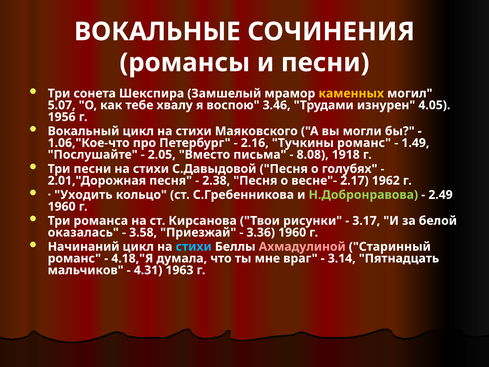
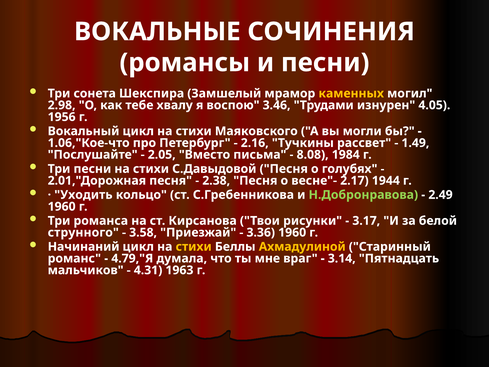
5.07: 5.07 -> 2.98
Тучкины романс: романс -> рассвет
1918: 1918 -> 1984
1962: 1962 -> 1944
оказалась: оказалась -> струнного
стихи at (194, 247) colour: light blue -> yellow
Ахмадулиной colour: pink -> yellow
4.18,"Я: 4.18,"Я -> 4.79,"Я
